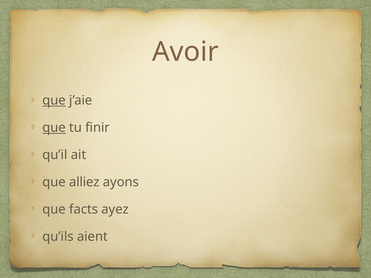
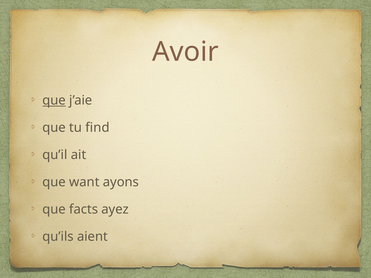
que at (54, 128) underline: present -> none
finir: finir -> find
alliez: alliez -> want
